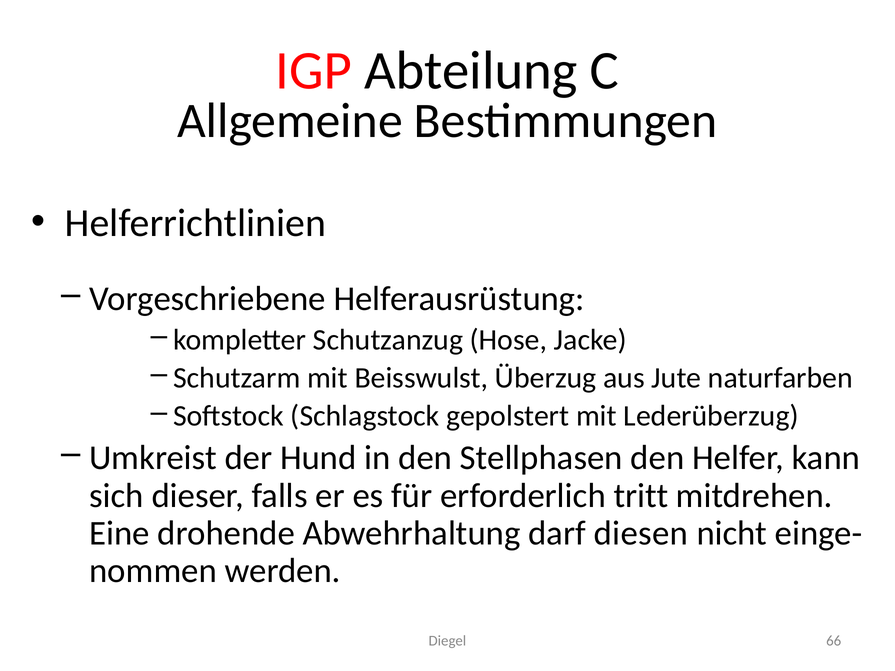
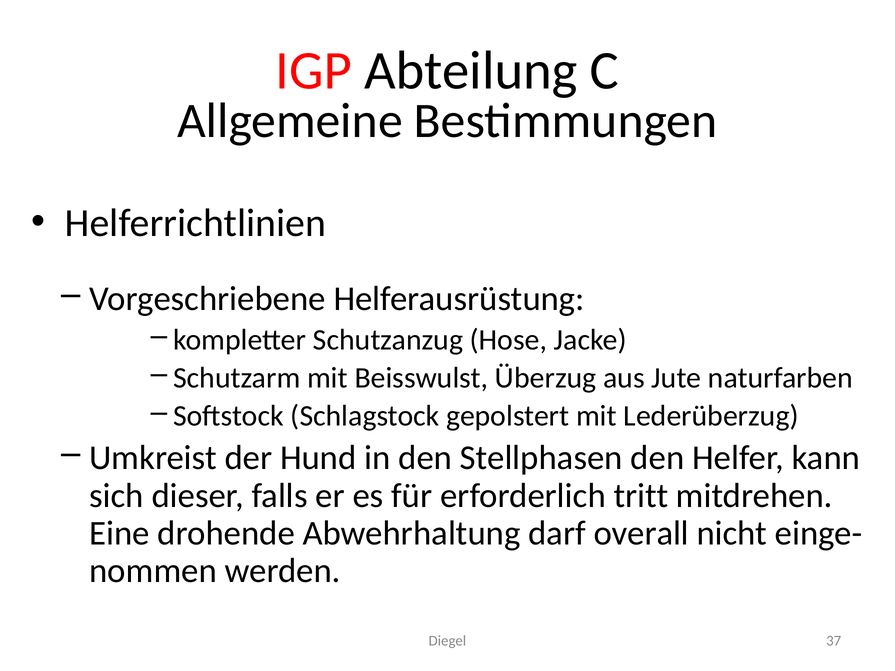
diesen: diesen -> overall
66: 66 -> 37
